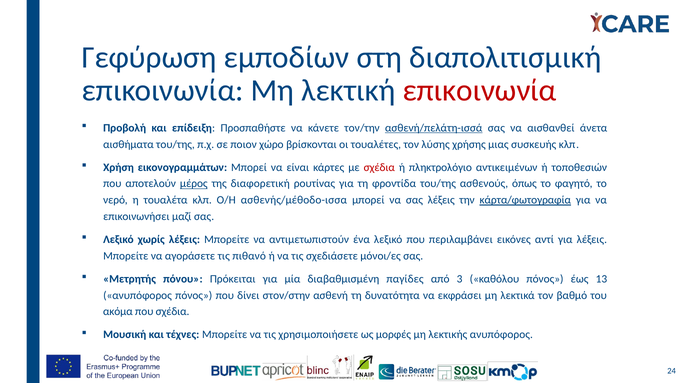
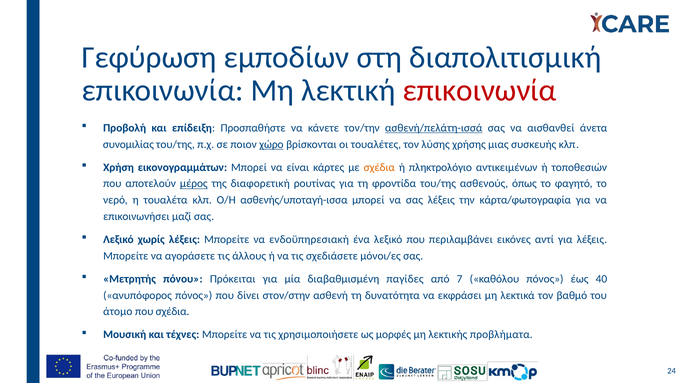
αισθήματα: αισθήματα -> συνομιλίας
χώρο underline: none -> present
σχέδια at (379, 167) colour: red -> orange
ασθενής/μέθοδο-ισσα: ασθενής/μέθοδο-ισσα -> ασθενής/υποταγή-ισσα
κάρτα/φωτογραφία underline: present -> none
αντιμετωπιστούν: αντιμετωπιστούν -> ενδοϋπηρεσιακή
πιθανό: πιθανό -> άλλους
3: 3 -> 7
13: 13 -> 40
ακόμα: ακόμα -> άτομο
λεκτικής ανυπόφορος: ανυπόφορος -> προβλήματα
